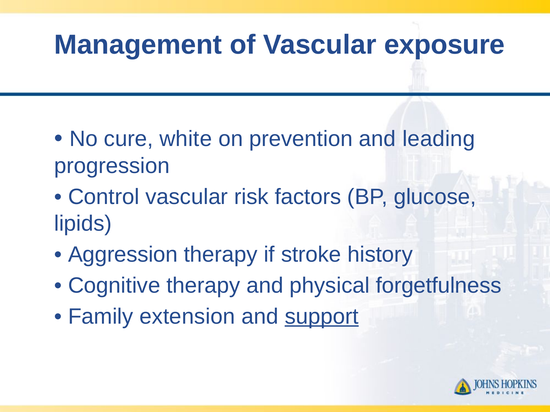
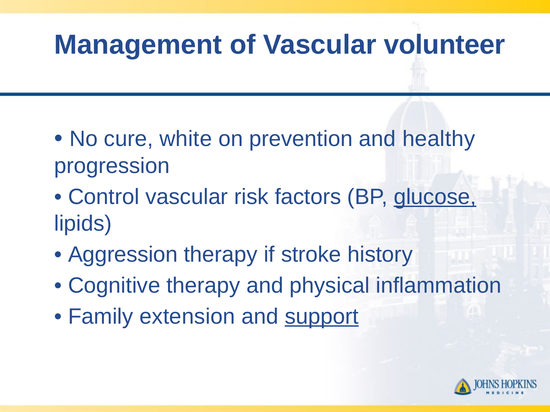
exposure: exposure -> volunteer
leading: leading -> healthy
glucose underline: none -> present
forgetfulness: forgetfulness -> inflammation
